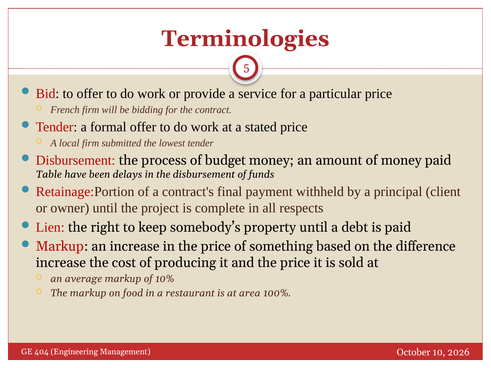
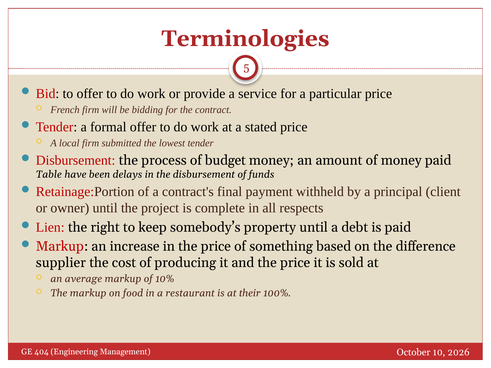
increase at (61, 263): increase -> supplier
area: area -> their
